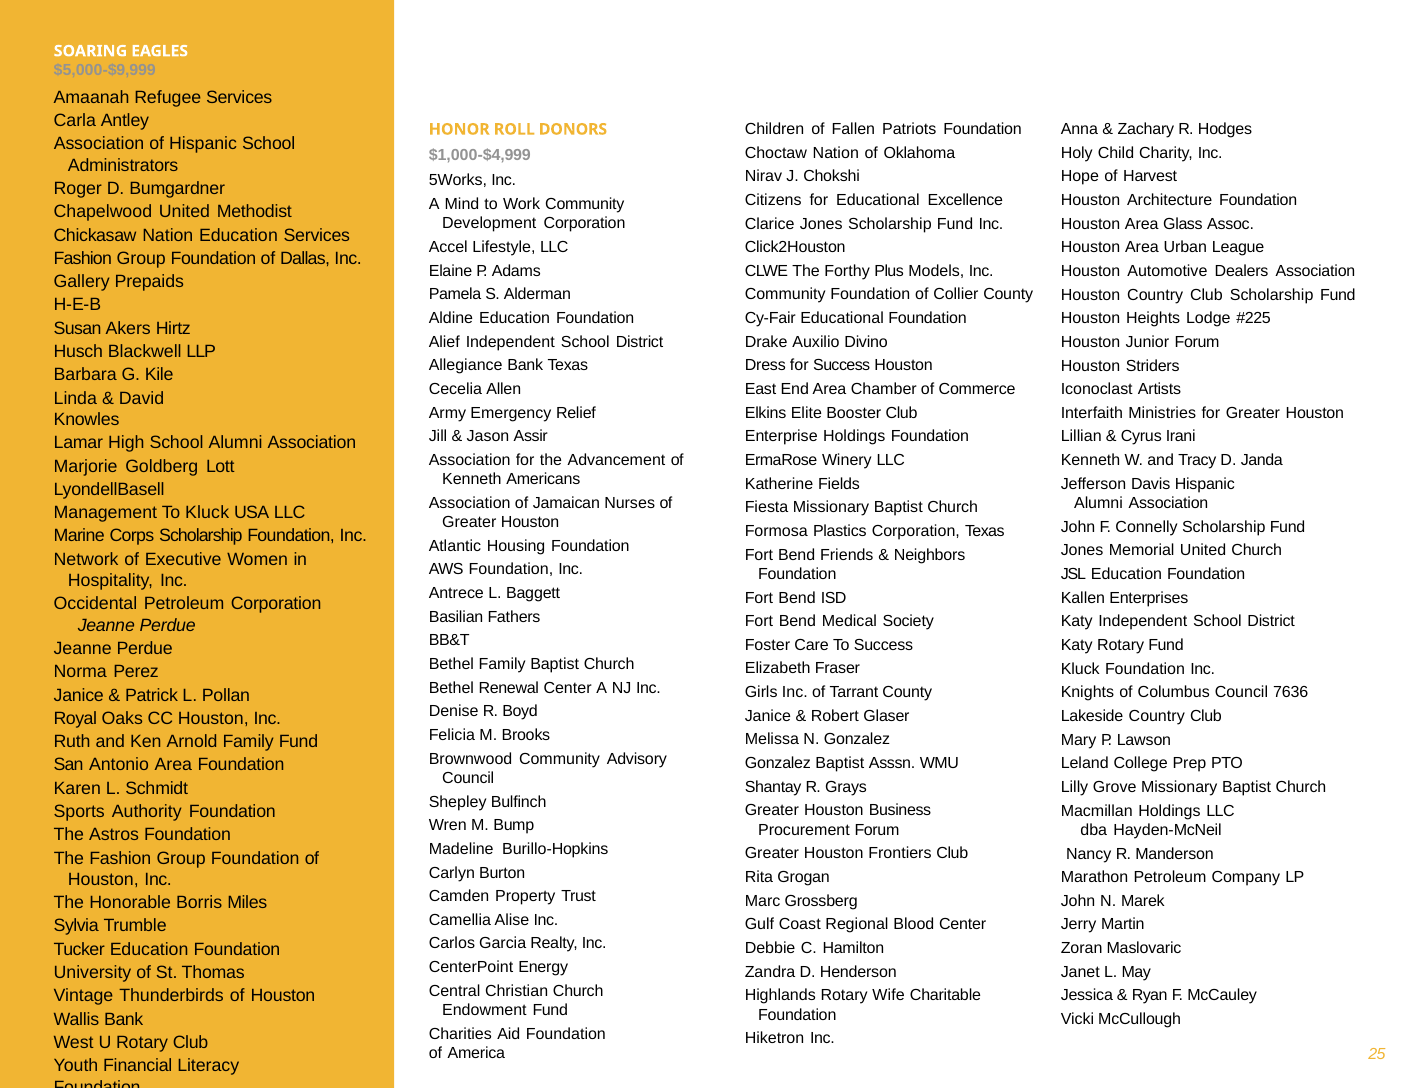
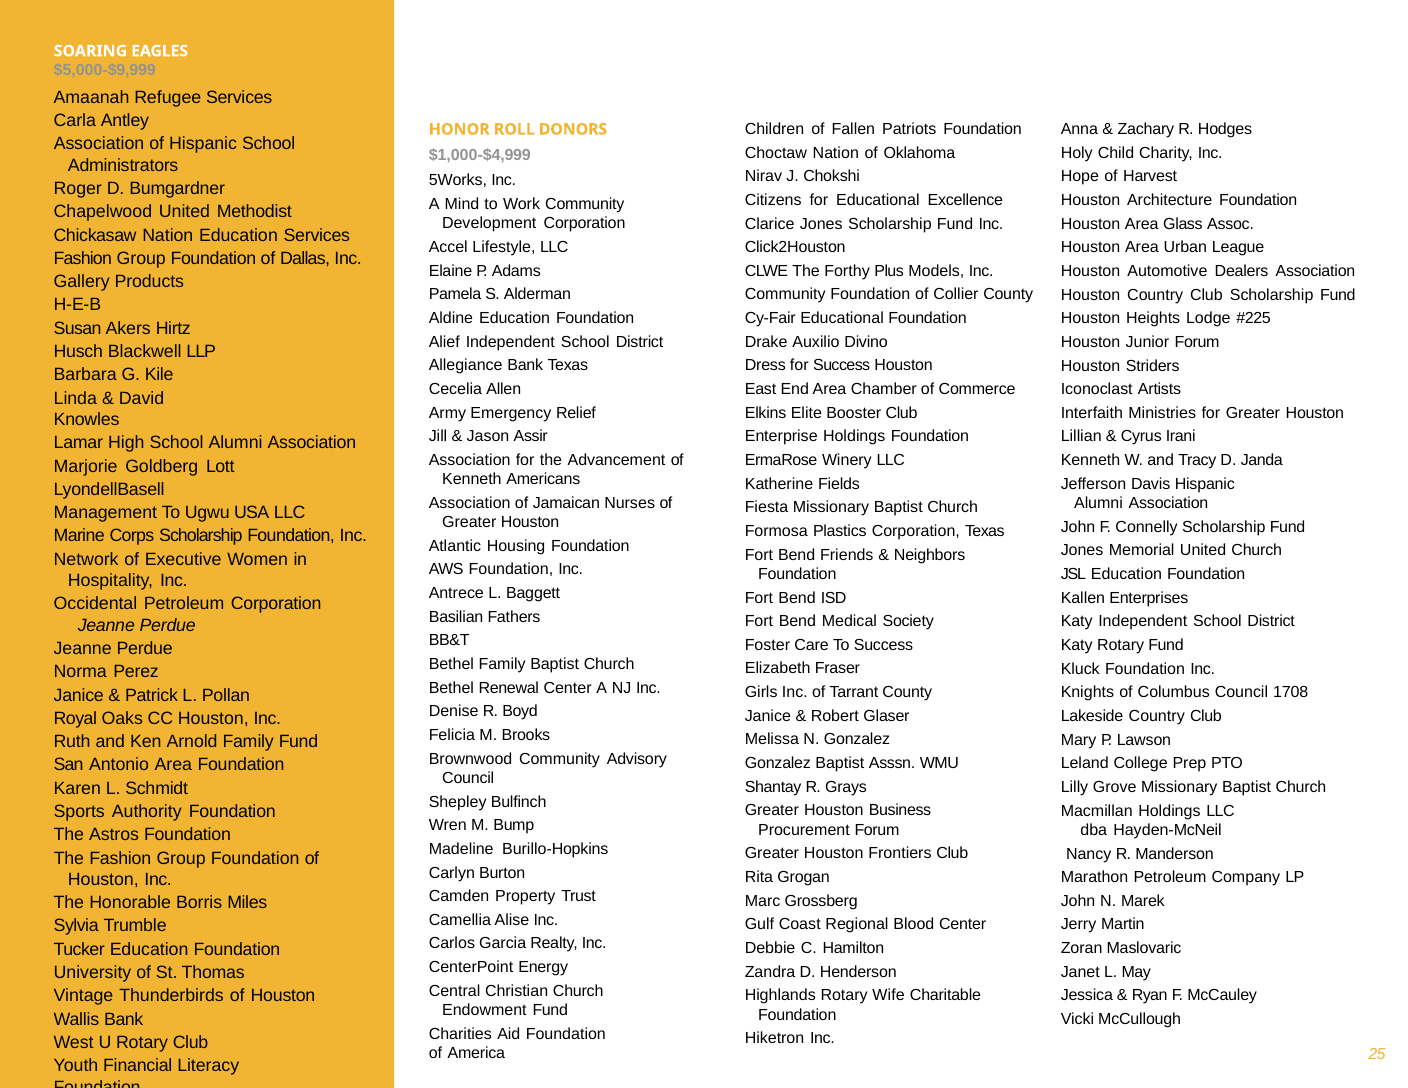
Prepaids: Prepaids -> Products
To Kluck: Kluck -> Ugwu
7636: 7636 -> 1708
